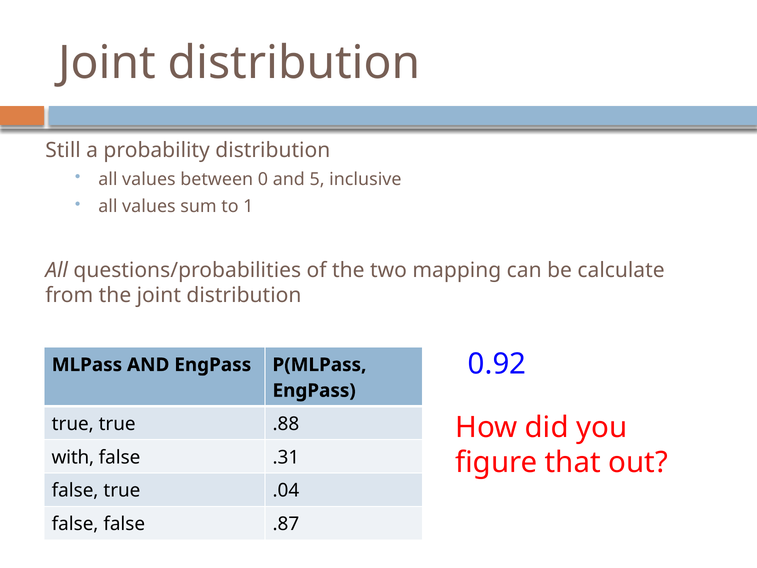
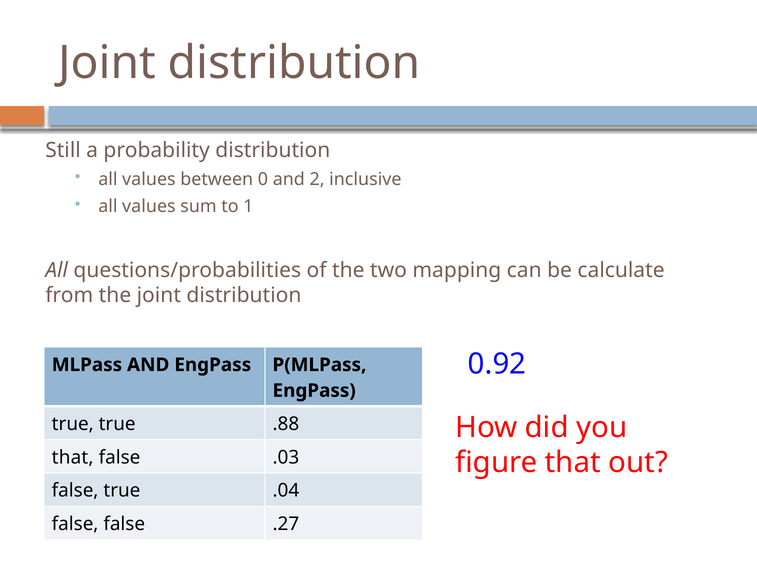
5: 5 -> 2
with at (73, 457): with -> that
.31: .31 -> .03
.87: .87 -> .27
